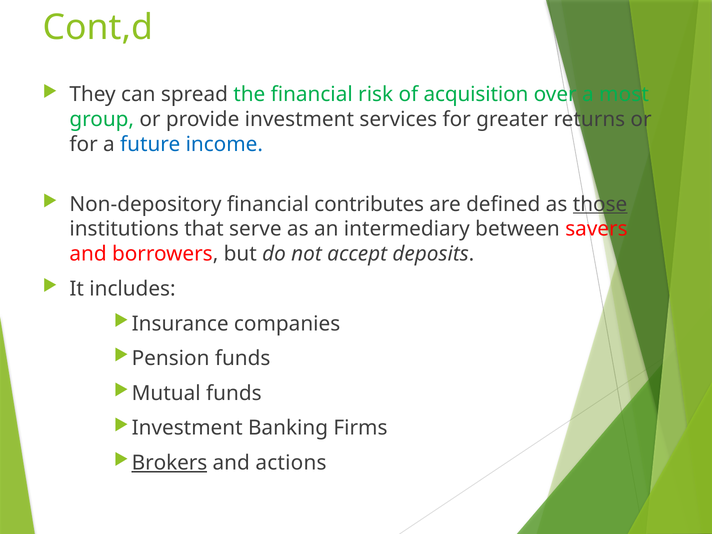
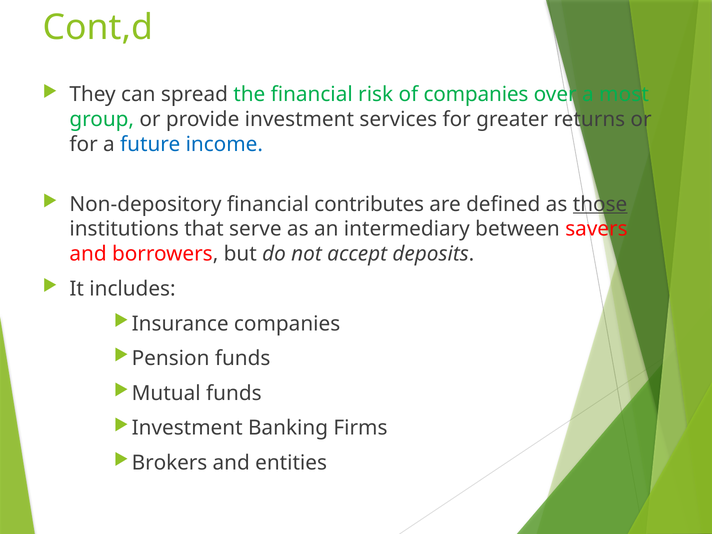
of acquisition: acquisition -> companies
Brokers underline: present -> none
actions: actions -> entities
